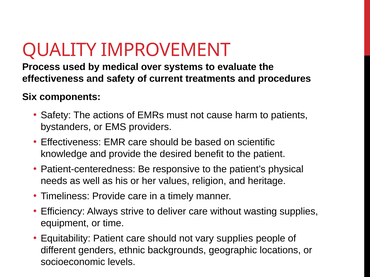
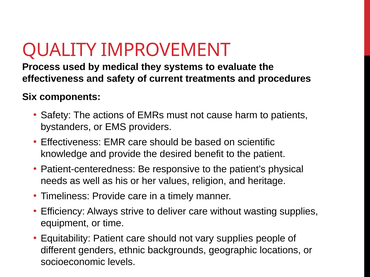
over: over -> they
